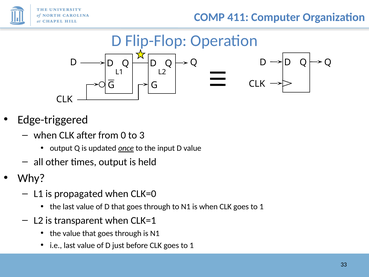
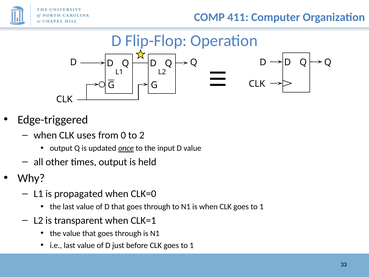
after: after -> uses
3: 3 -> 2
